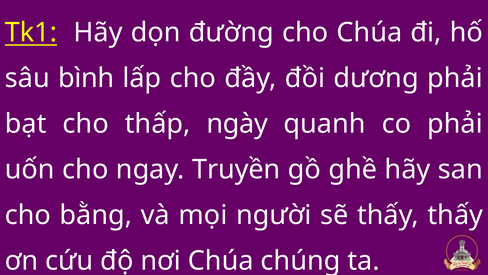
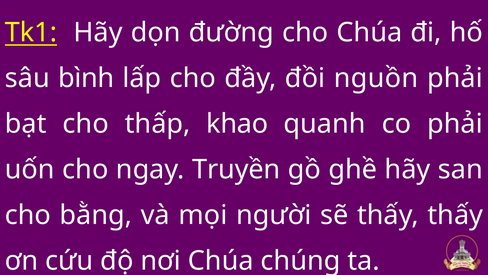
dương: dương -> nguồn
ngày: ngày -> khao
